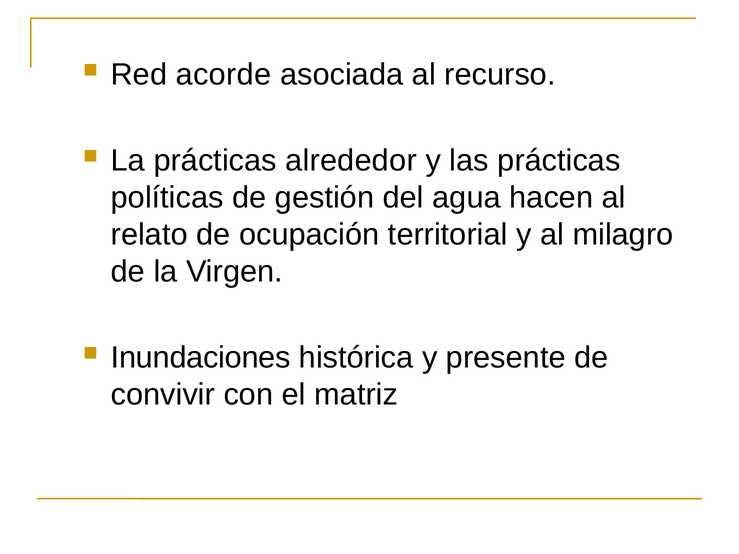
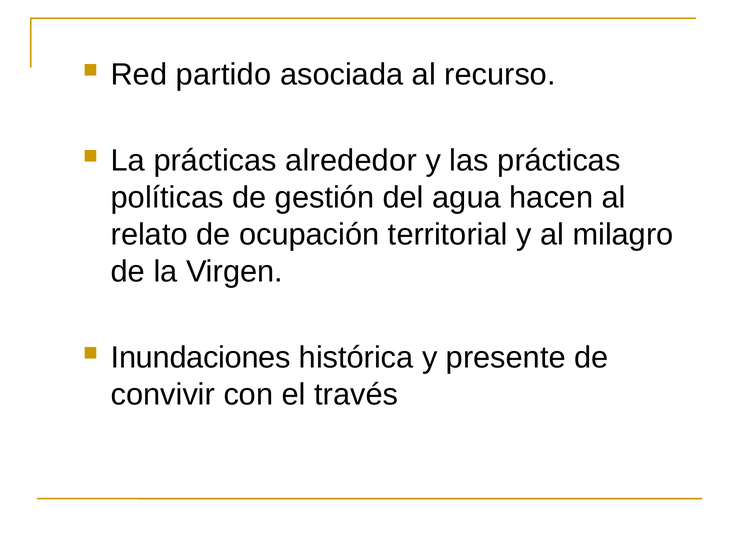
acorde: acorde -> partido
matriz: matriz -> través
